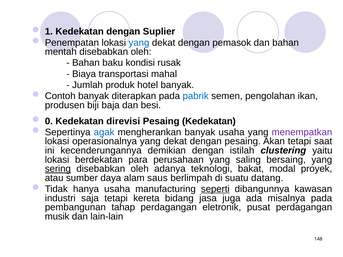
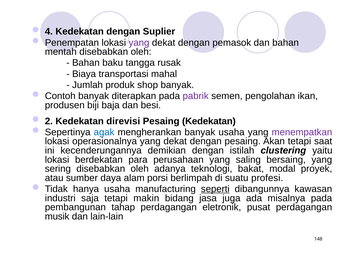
1: 1 -> 4
yang at (139, 43) colour: blue -> purple
kondisi: kondisi -> tangga
hotel: hotel -> shop
pabrik colour: blue -> purple
0: 0 -> 2
sering underline: present -> none
saus: saus -> porsi
datang: datang -> profesi
kereta: kereta -> makin
